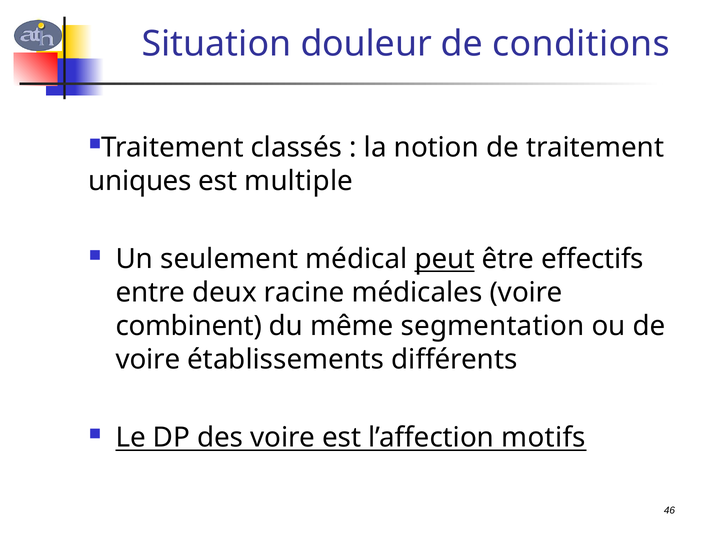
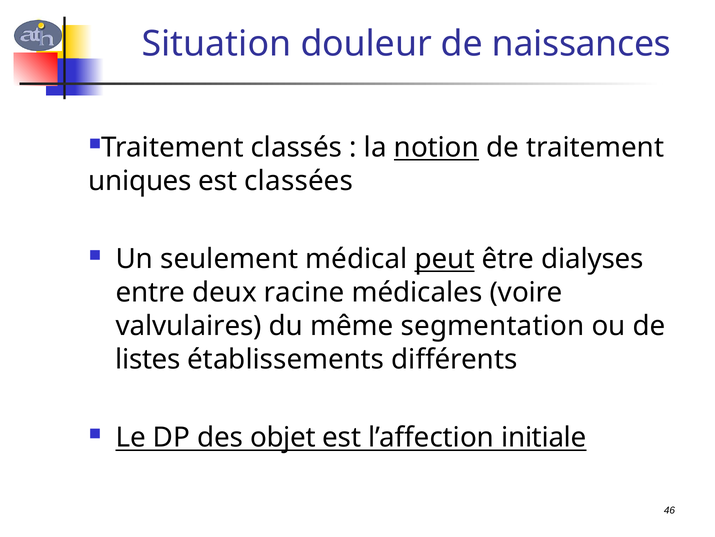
conditions: conditions -> naissances
notion underline: none -> present
multiple: multiple -> classées
effectifs: effectifs -> dialyses
combinent: combinent -> valvulaires
voire at (148, 359): voire -> listes
des voire: voire -> objet
motifs: motifs -> initiale
